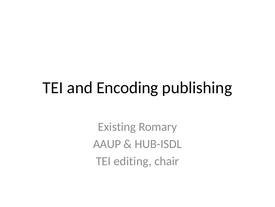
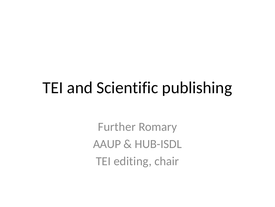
Encoding: Encoding -> Scientific
Existing: Existing -> Further
